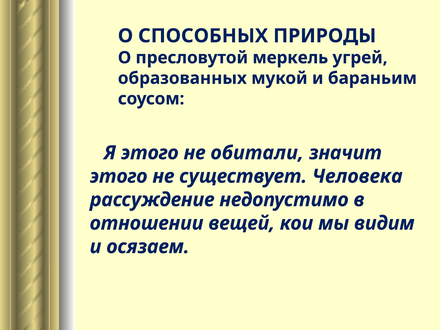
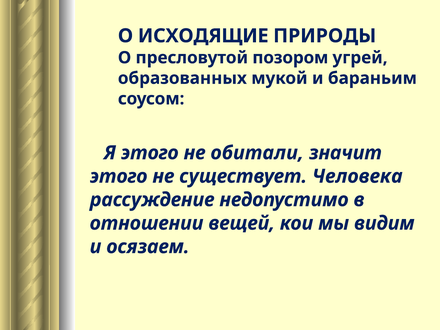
СПОСОБНЫХ: СПОСОБНЫХ -> ИСХОДЯЩИЕ
меркель: меркель -> позором
